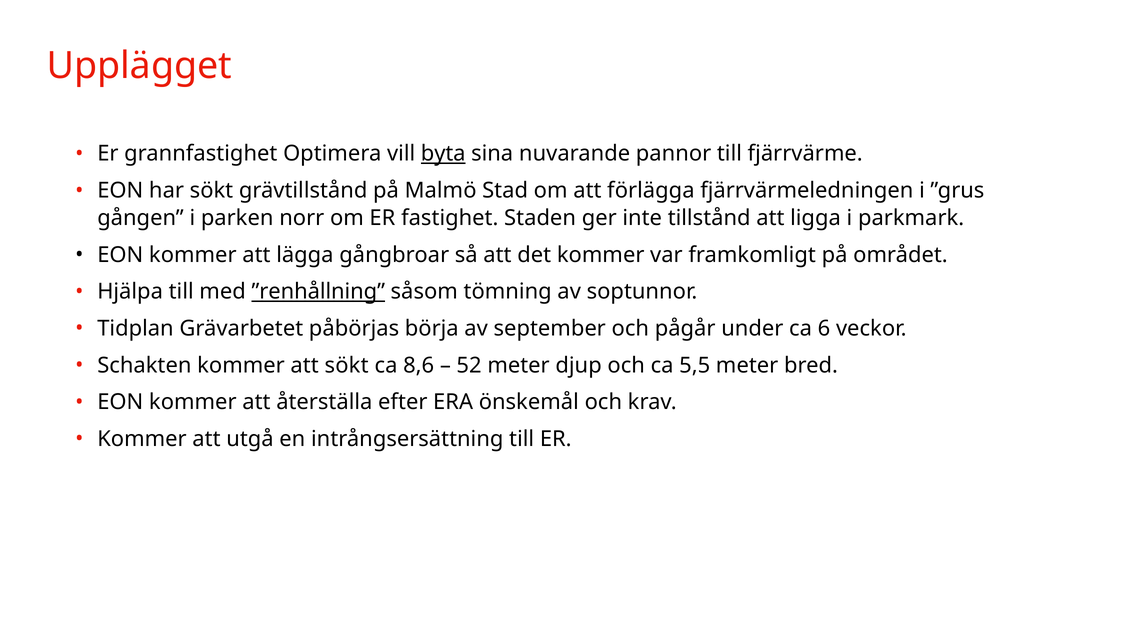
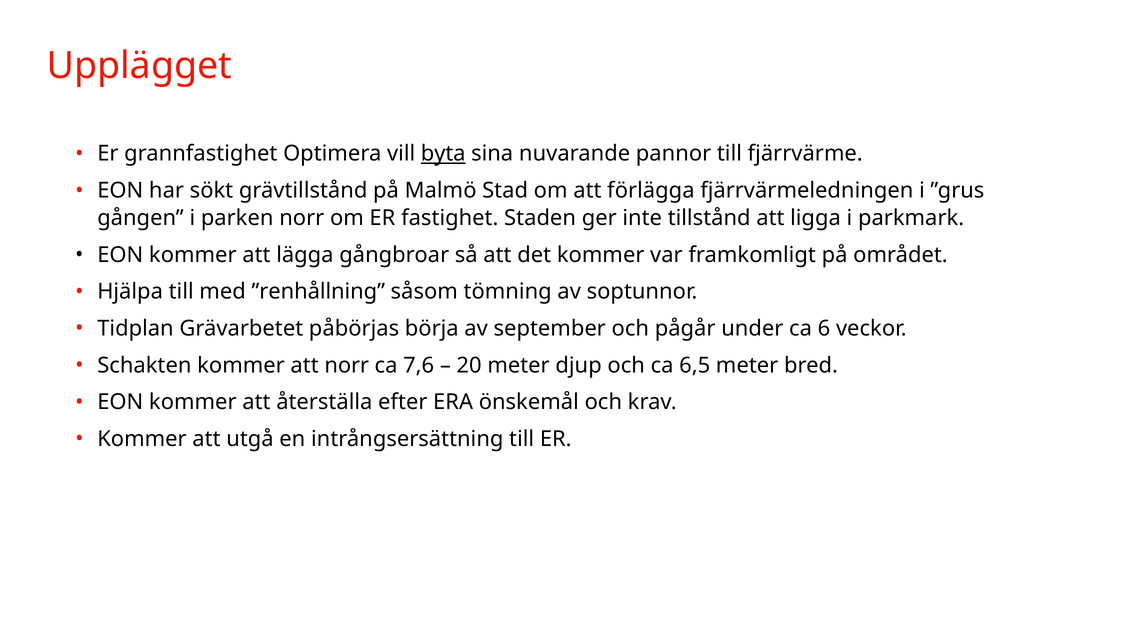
”renhållning underline: present -> none
att sökt: sökt -> norr
8,6: 8,6 -> 7,6
52: 52 -> 20
5,5: 5,5 -> 6,5
